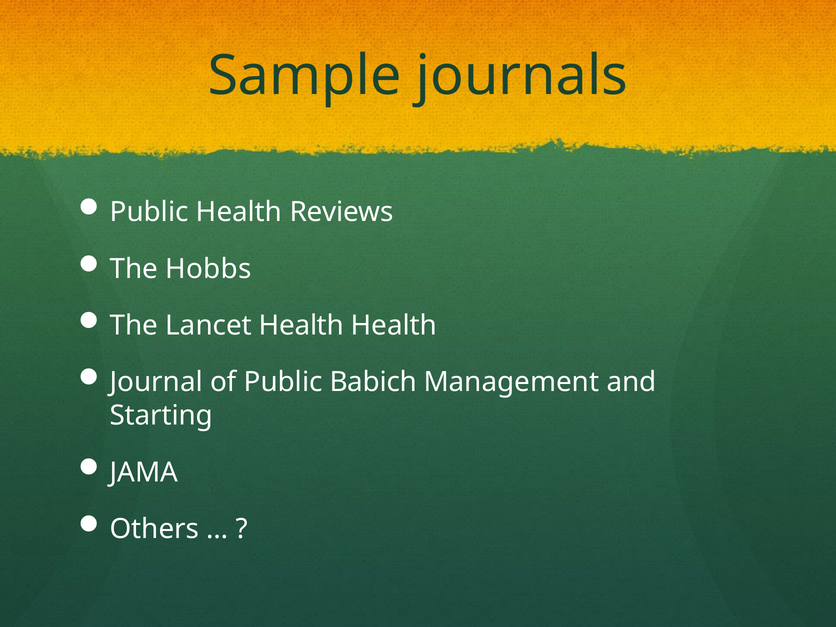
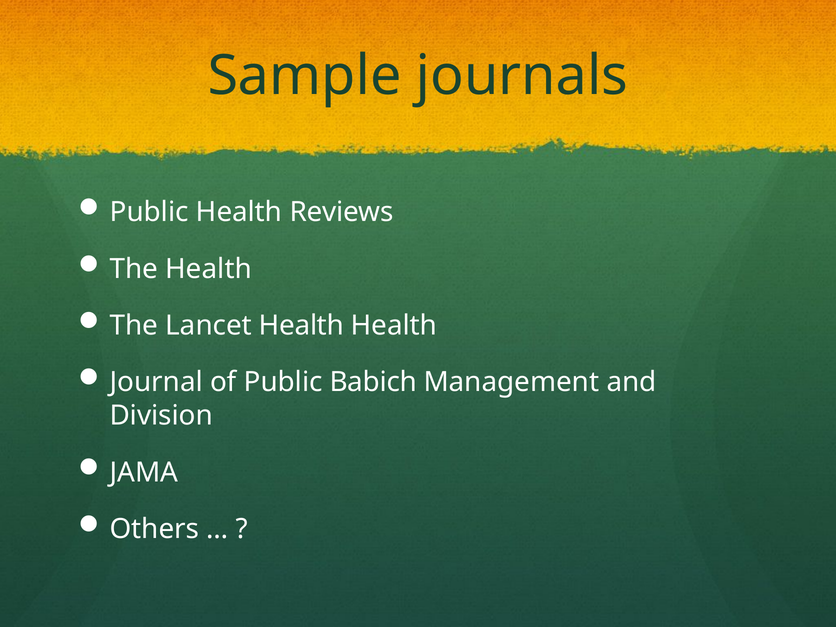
The Hobbs: Hobbs -> Health
Starting: Starting -> Division
